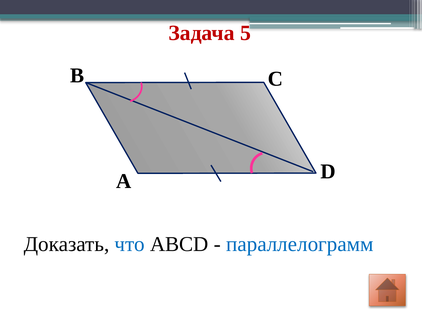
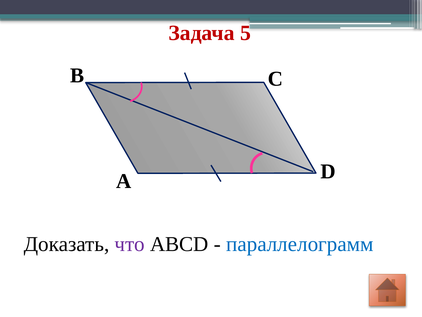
что colour: blue -> purple
